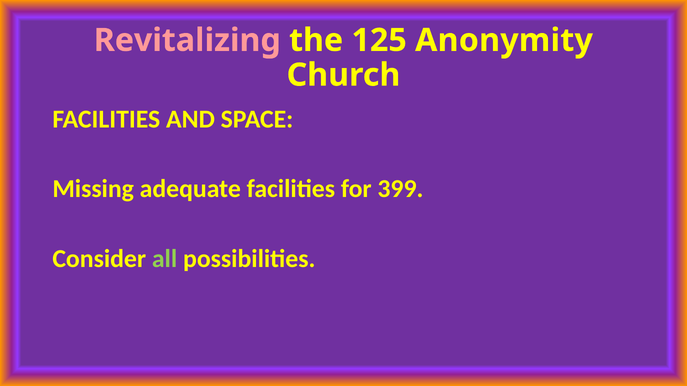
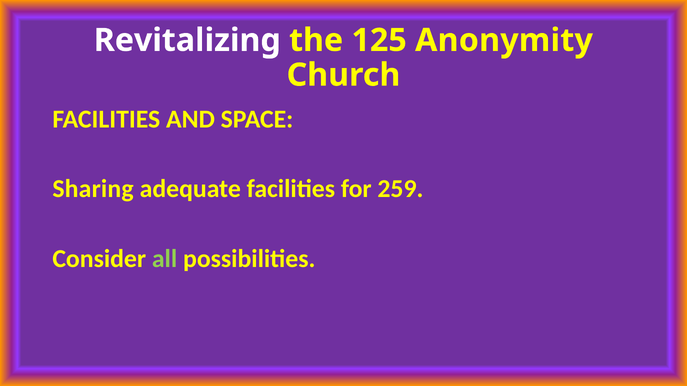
Revitalizing colour: pink -> white
Missing: Missing -> Sharing
399: 399 -> 259
